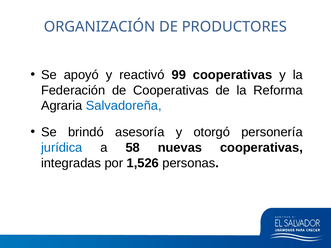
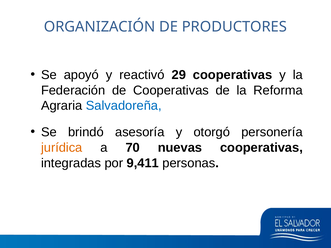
99: 99 -> 29
jurídica colour: blue -> orange
58: 58 -> 70
1,526: 1,526 -> 9,411
